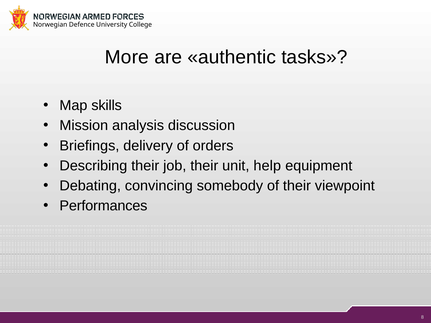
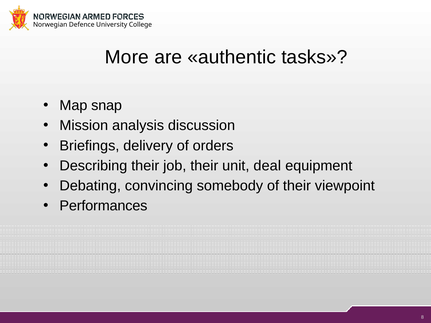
skills: skills -> snap
help: help -> deal
